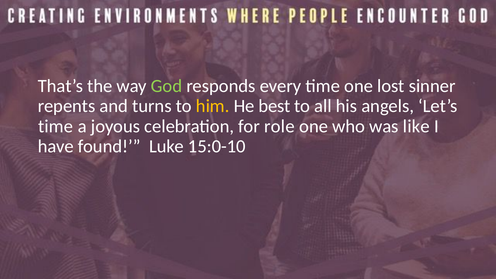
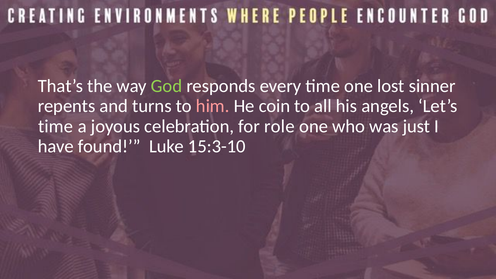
him colour: yellow -> pink
best: best -> coin
like: like -> just
15:0-10: 15:0-10 -> 15:3-10
